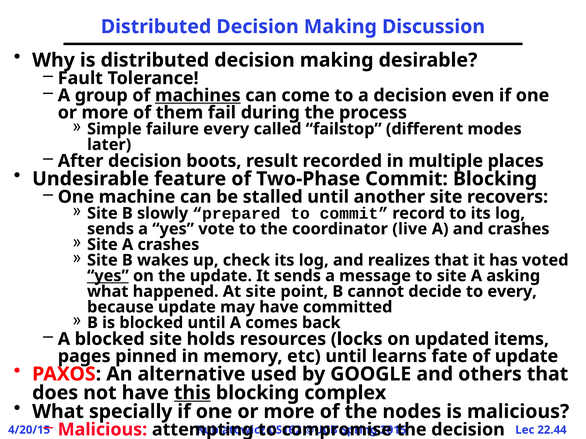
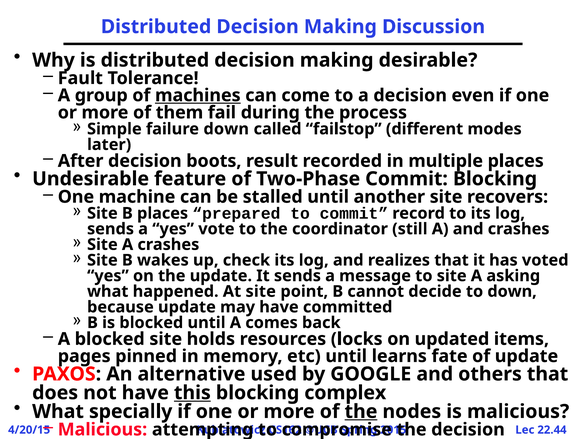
failure every: every -> down
B slowly: slowly -> places
live: live -> still
yes at (108, 276) underline: present -> none
to every: every -> down
the at (361, 412) underline: none -> present
